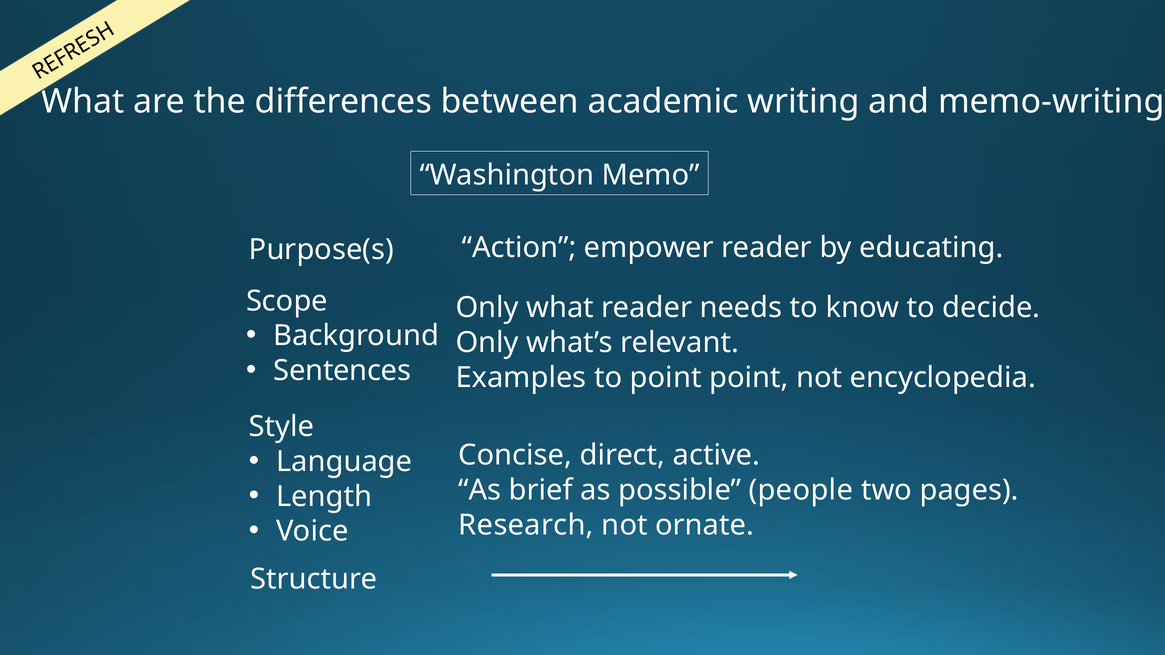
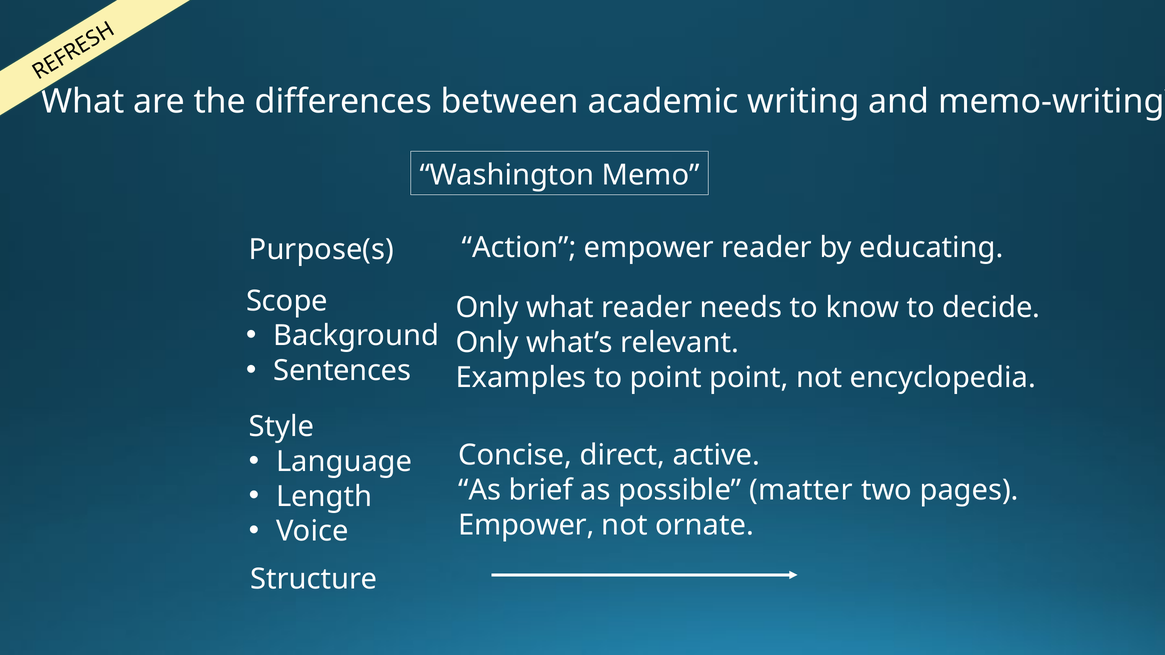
people: people -> matter
Research at (526, 525): Research -> Empower
